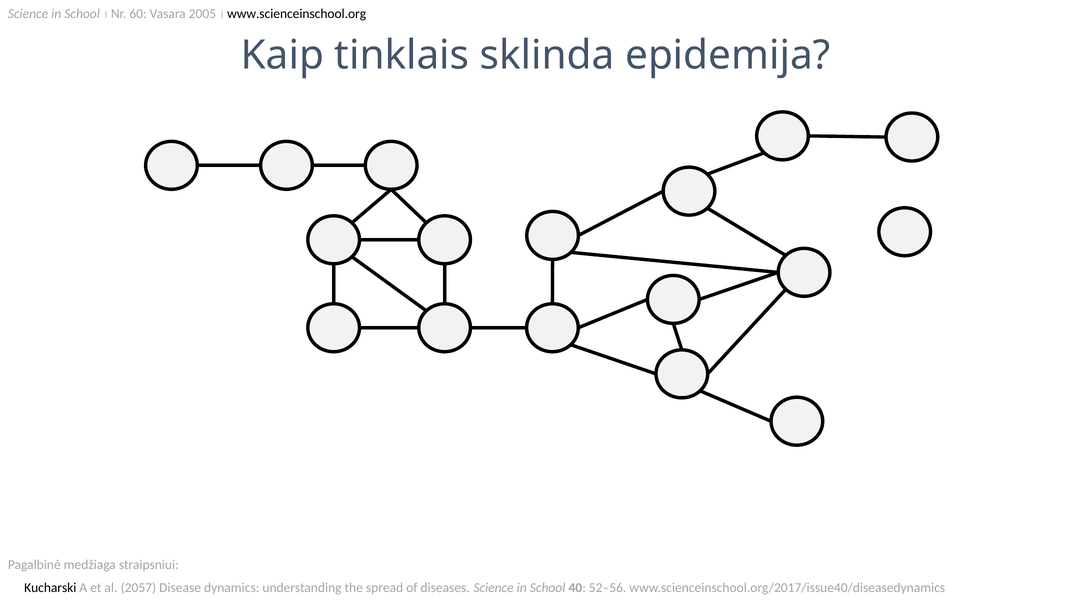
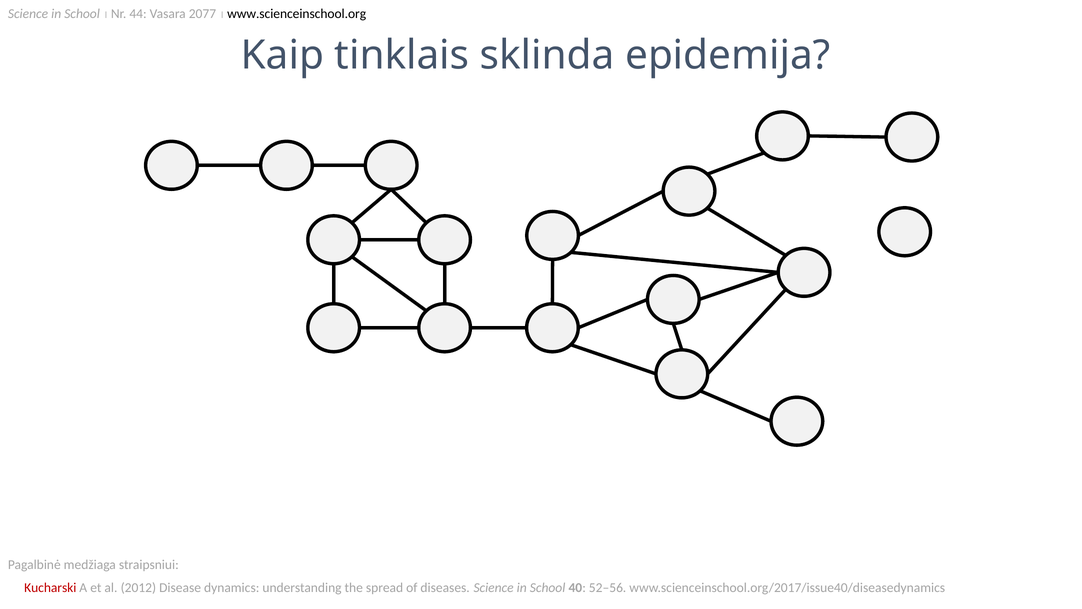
60: 60 -> 44
2005: 2005 -> 2077
Kucharski colour: black -> red
2057: 2057 -> 2012
